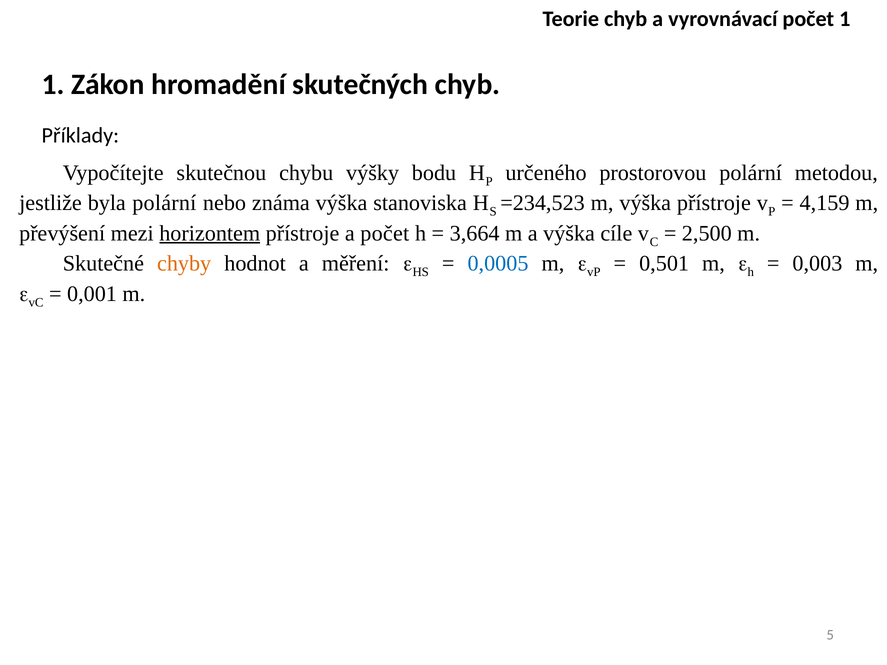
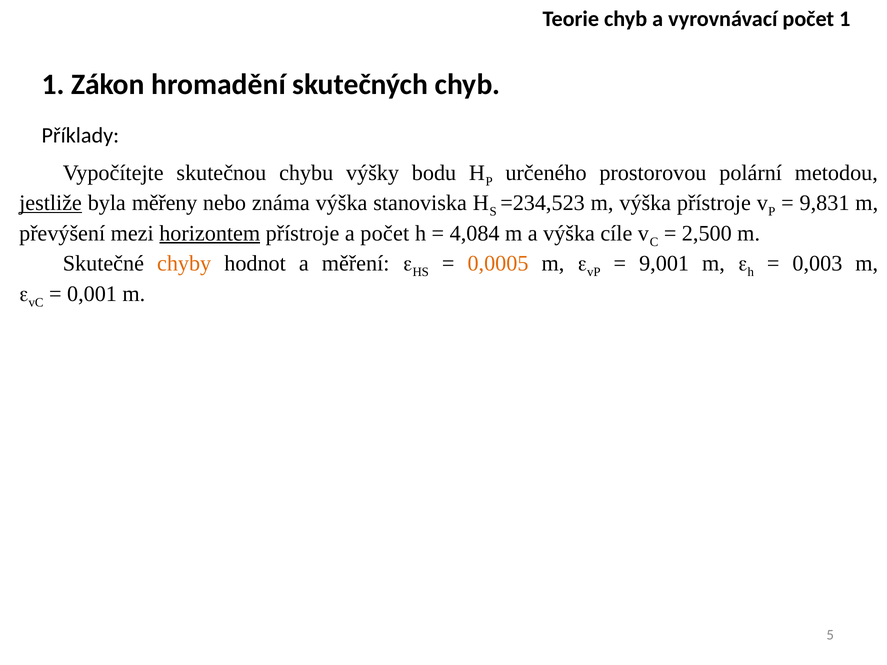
jestliže underline: none -> present
byla polární: polární -> měřeny
4,159: 4,159 -> 9,831
3,664: 3,664 -> 4,084
0,0005 colour: blue -> orange
0,501: 0,501 -> 9,001
